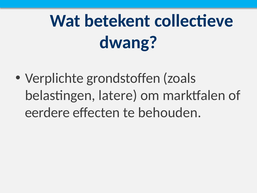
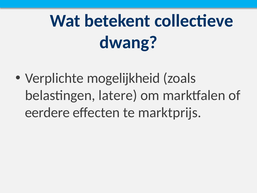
grondstoffen: grondstoffen -> mogelijkheid
behouden: behouden -> marktprijs
